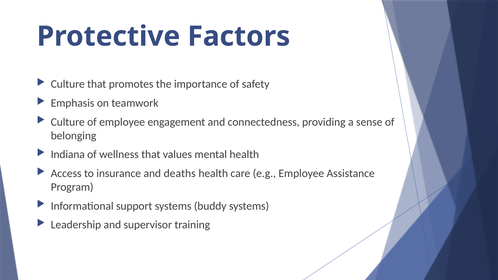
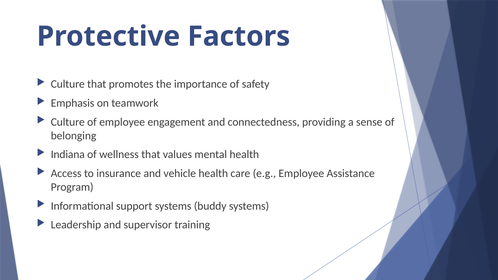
deaths: deaths -> vehicle
